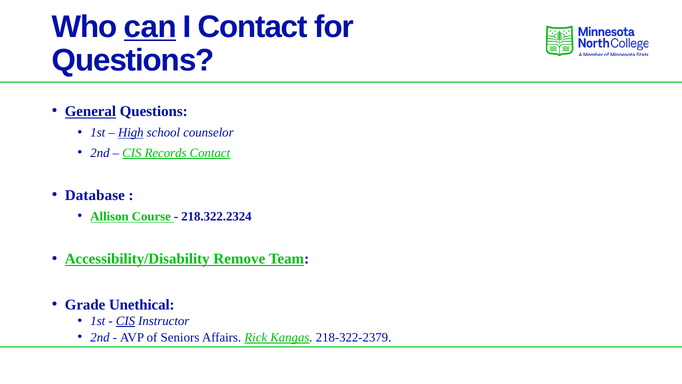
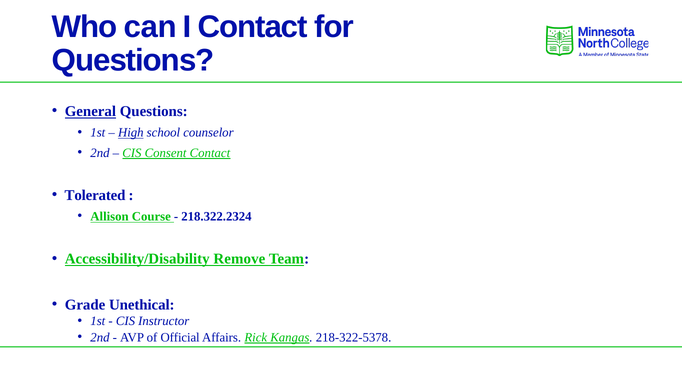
can underline: present -> none
Records: Records -> Consent
Database: Database -> Tolerated
CIS at (125, 321) underline: present -> none
Seniors: Seniors -> Official
218-322-2379: 218-322-2379 -> 218-322-5378
